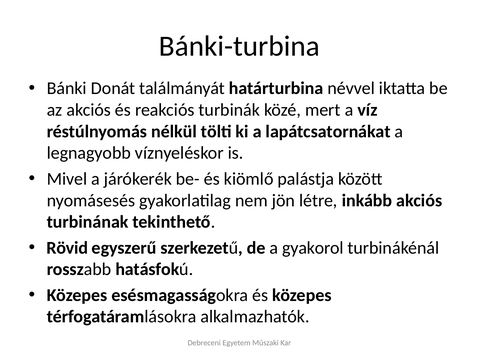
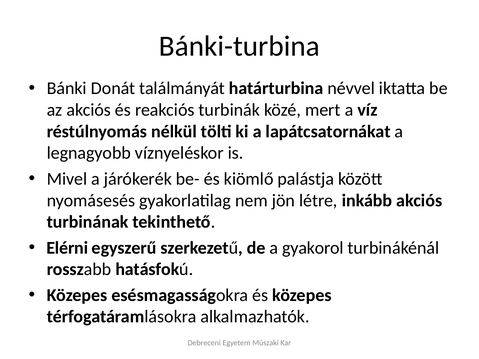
Rövid: Rövid -> Elérni
